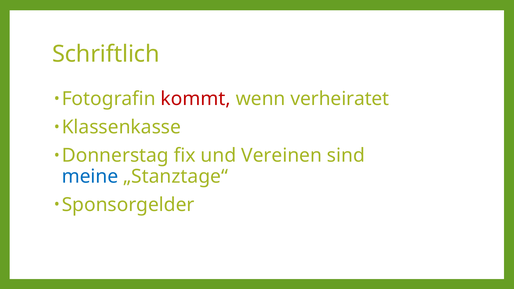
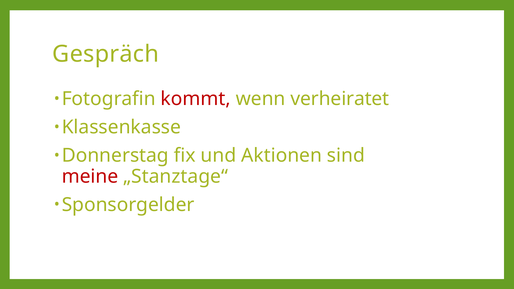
Schriftlich: Schriftlich -> Gespräch
Vereinen: Vereinen -> Aktionen
meine colour: blue -> red
